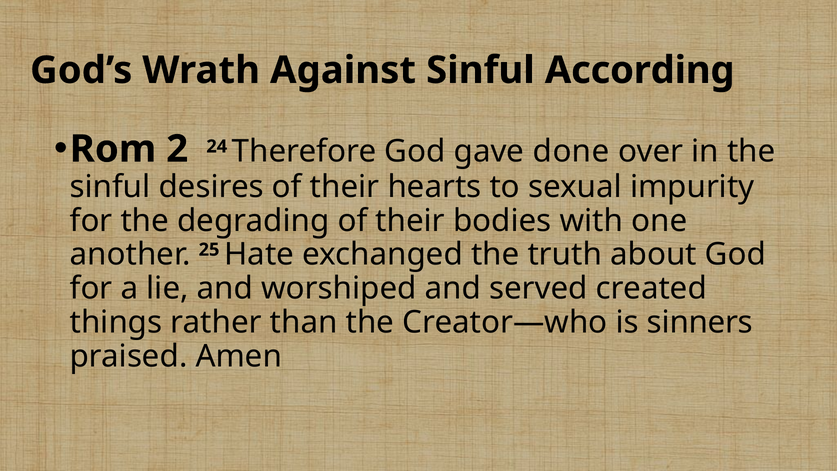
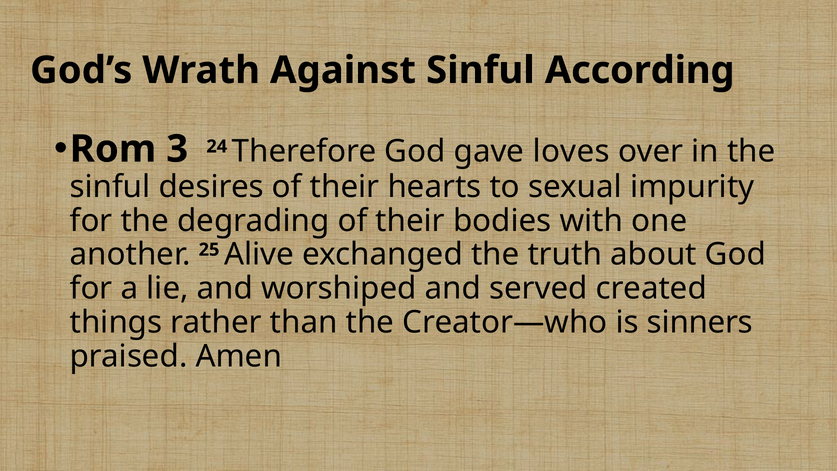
2: 2 -> 3
done: done -> loves
Hate: Hate -> Alive
